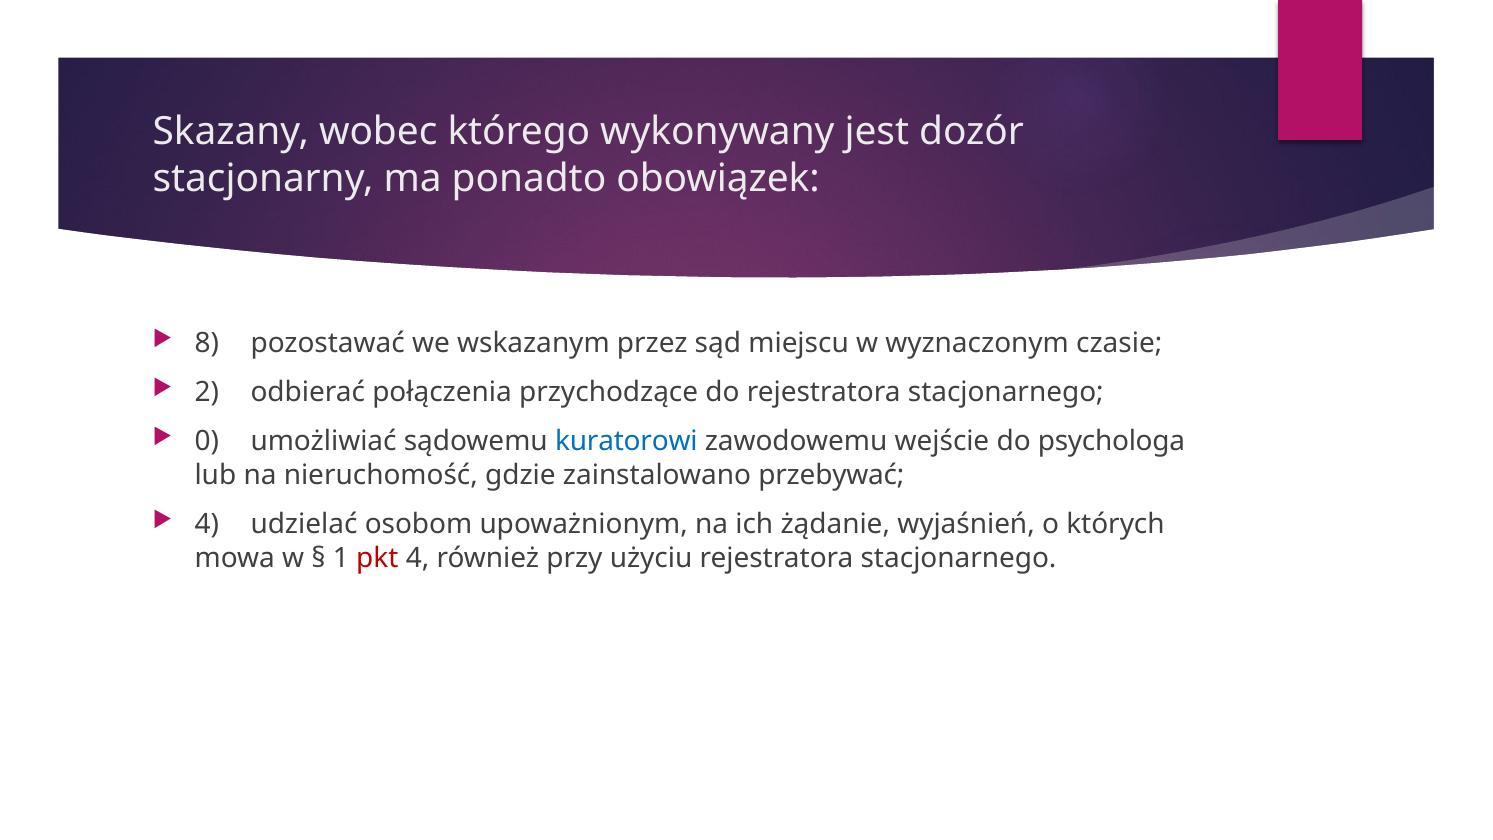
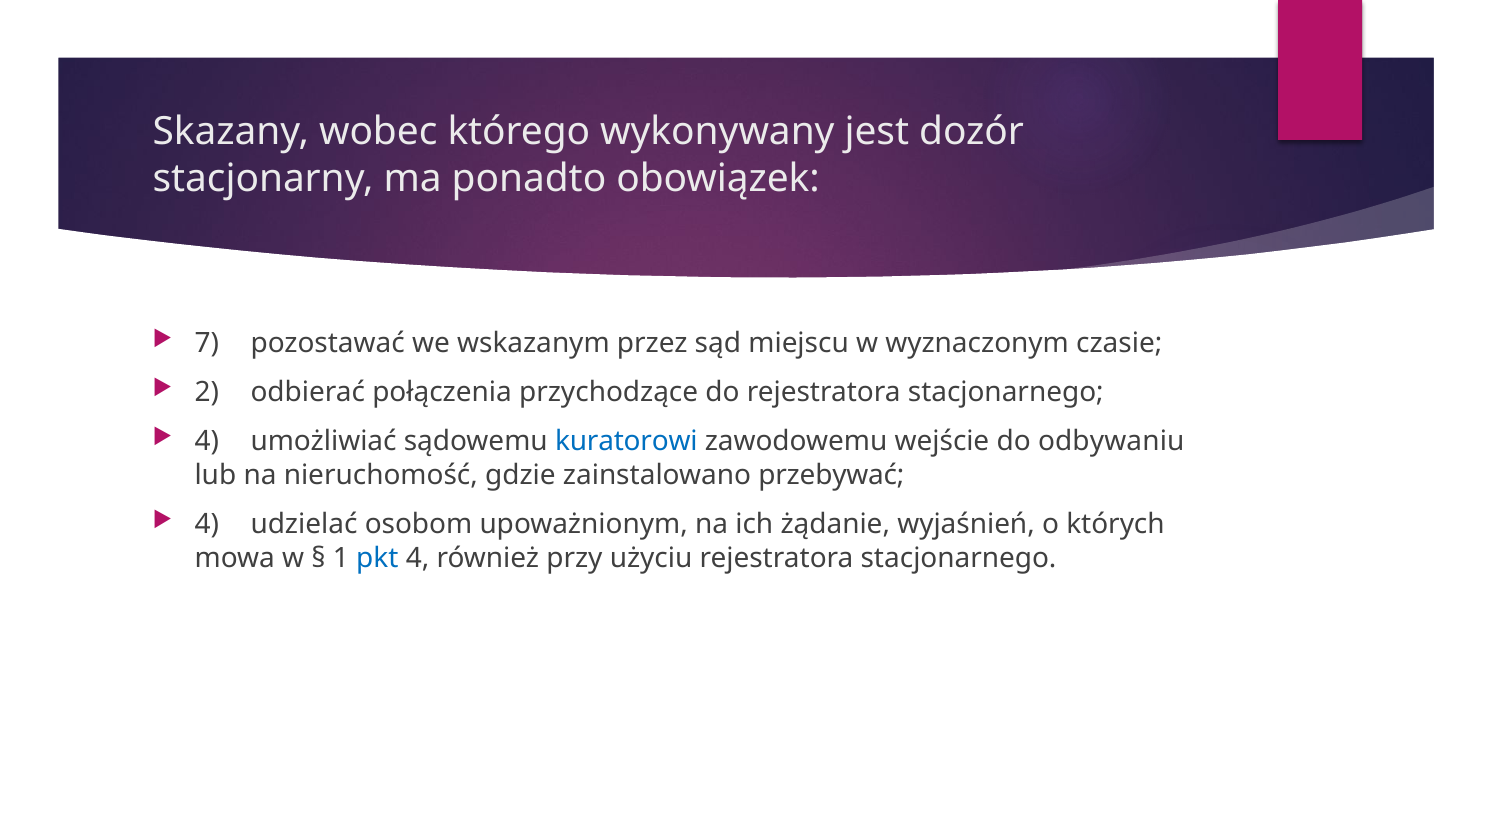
8: 8 -> 7
0 at (207, 441): 0 -> 4
psychologa: psychologa -> odbywaniu
pkt colour: red -> blue
